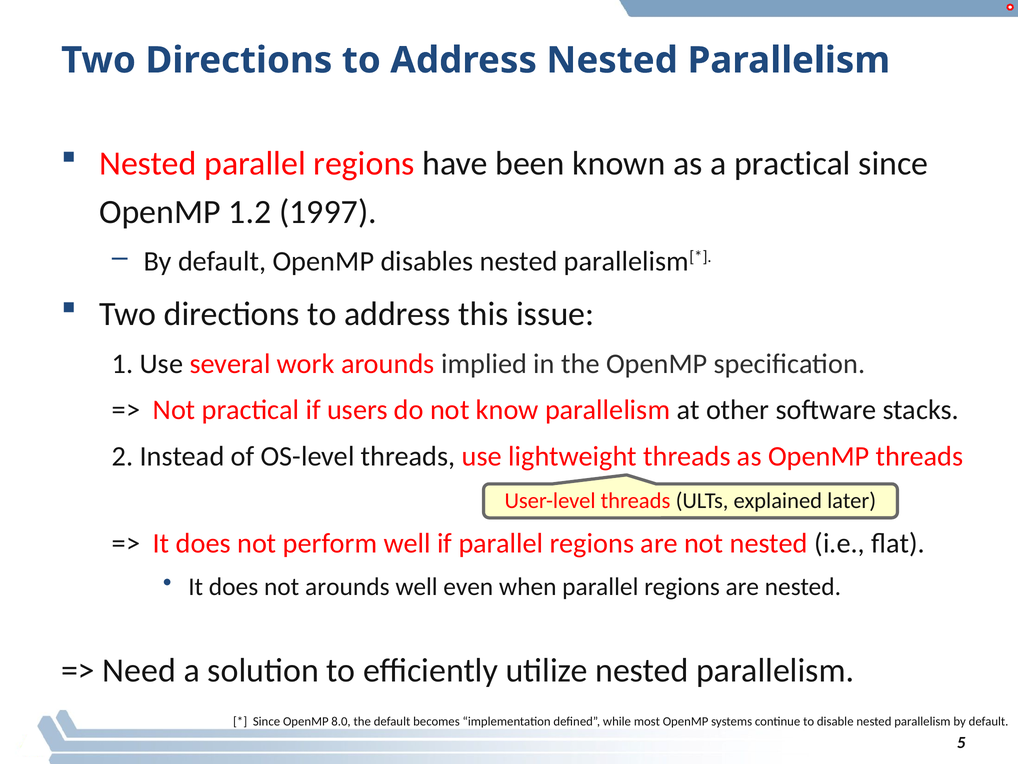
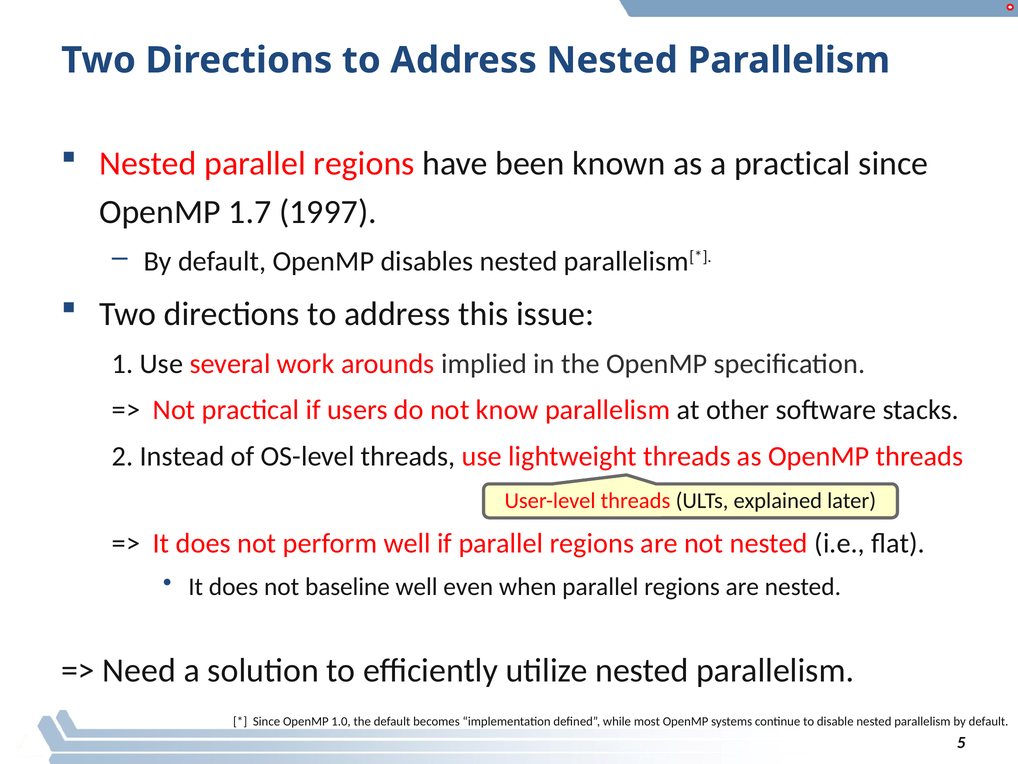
1.2: 1.2 -> 1.7
not arounds: arounds -> baseline
8.0: 8.0 -> 1.0
